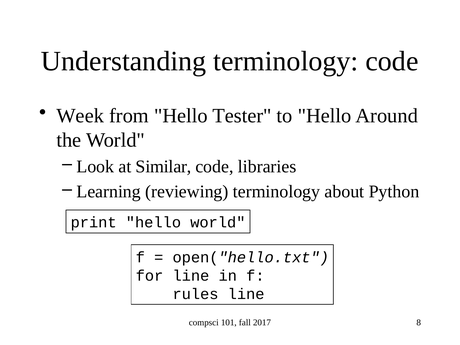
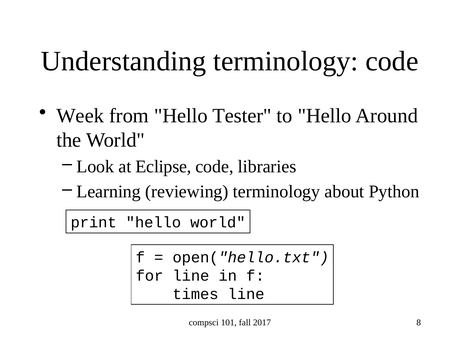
Similar: Similar -> Eclipse
rules: rules -> times
